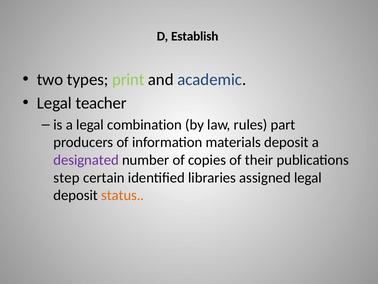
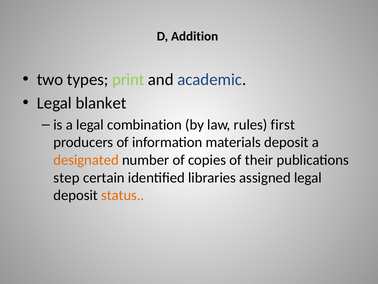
Establish: Establish -> Addition
teacher: teacher -> blanket
part: part -> first
designated colour: purple -> orange
